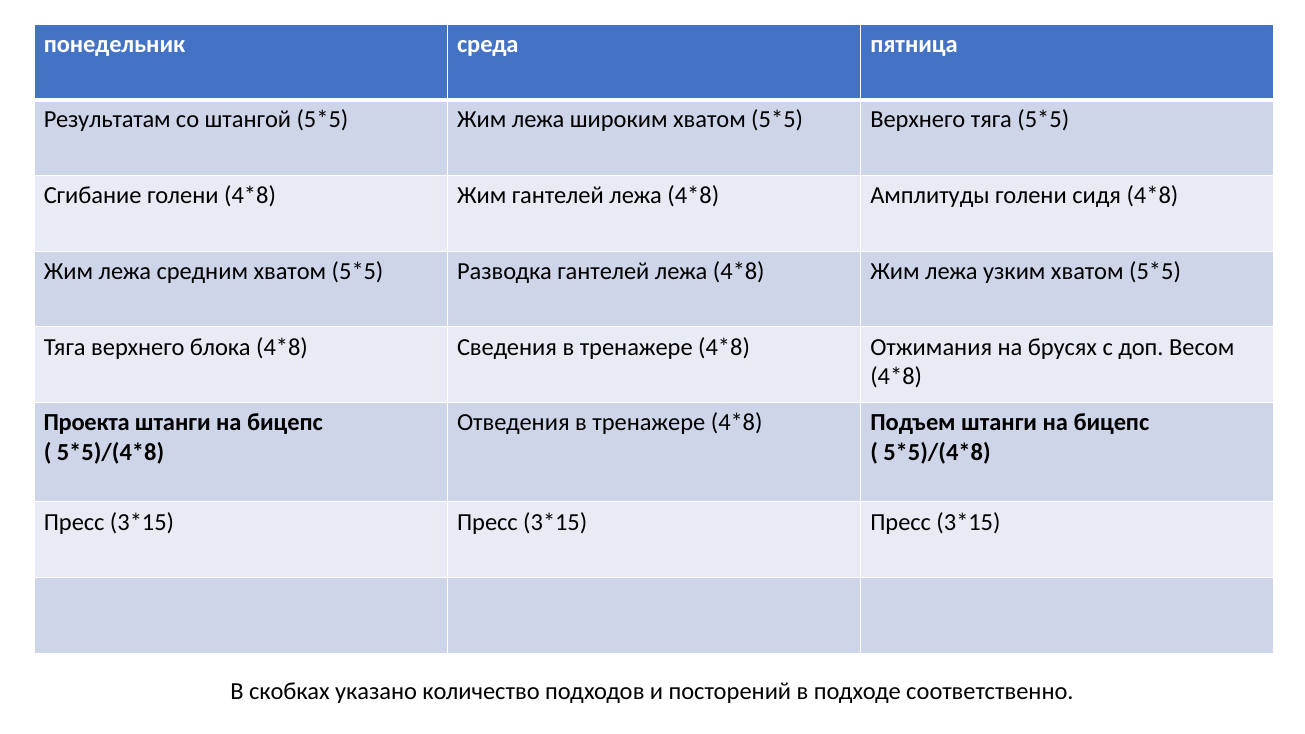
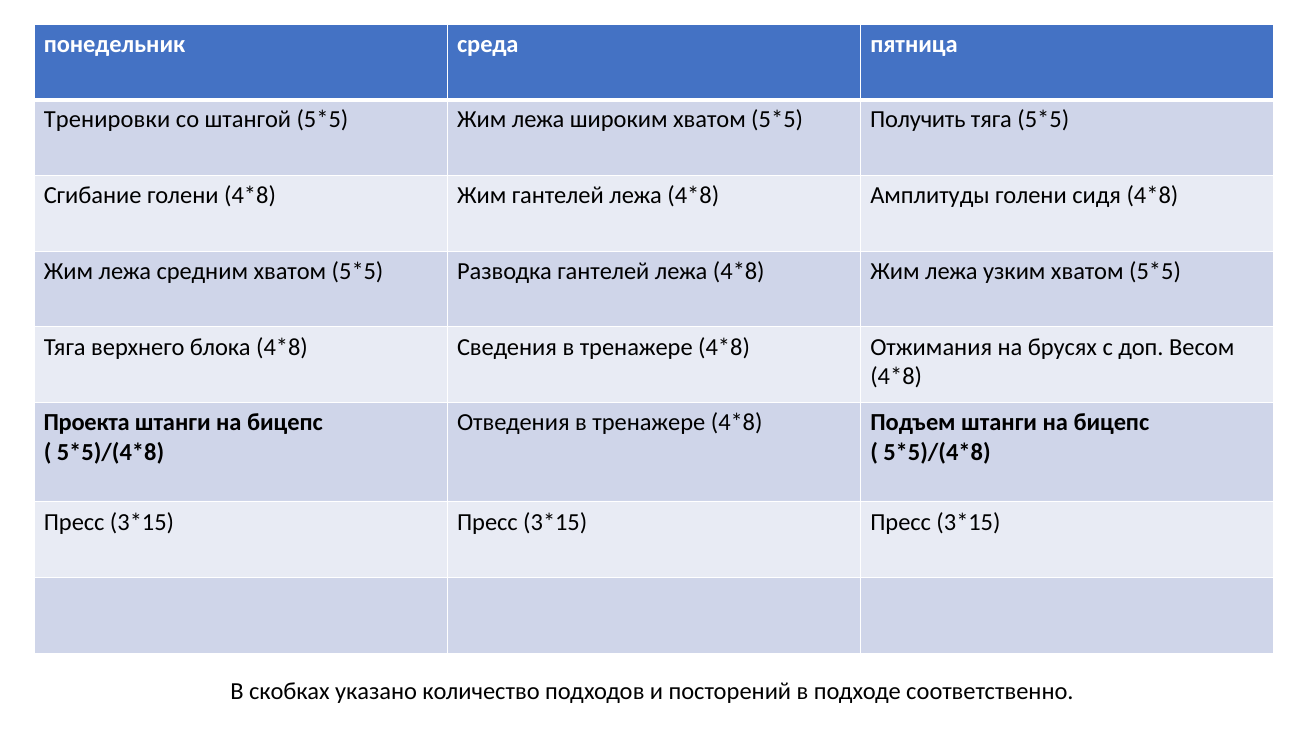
Результатам: Результатам -> Тренировки
Верхнего at (918, 120): Верхнего -> Получить
